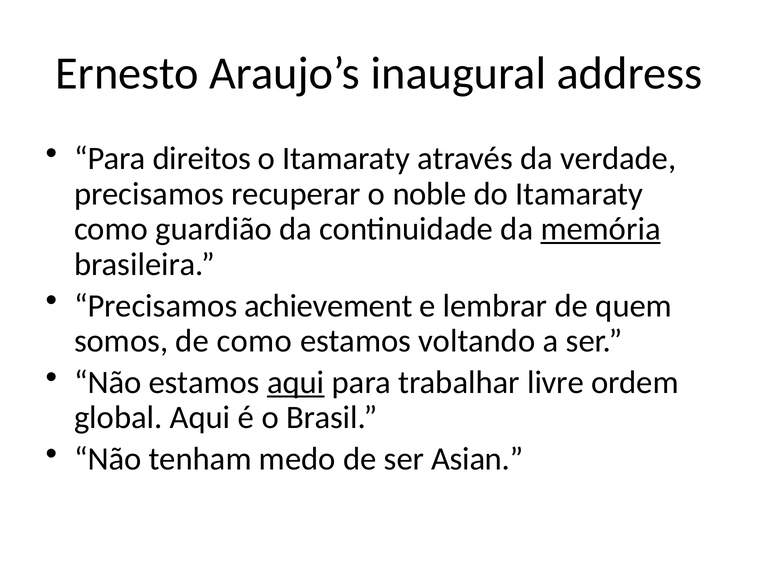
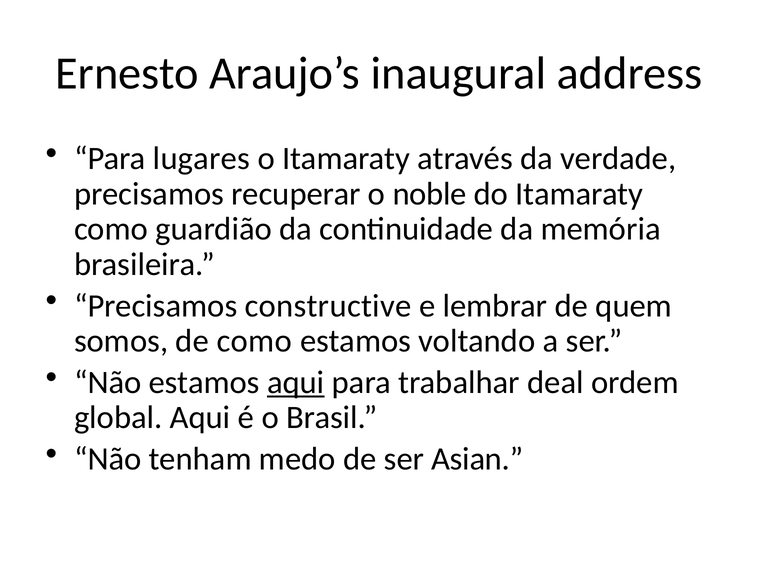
direitos: direitos -> lugares
memória underline: present -> none
achievement: achievement -> constructive
livre: livre -> deal
